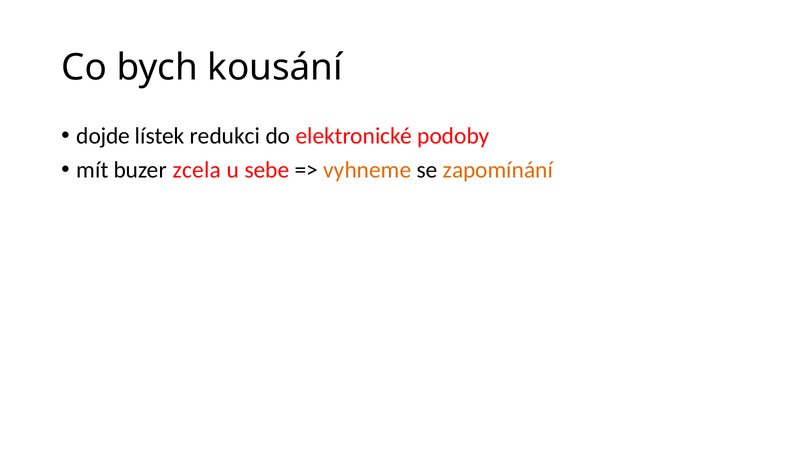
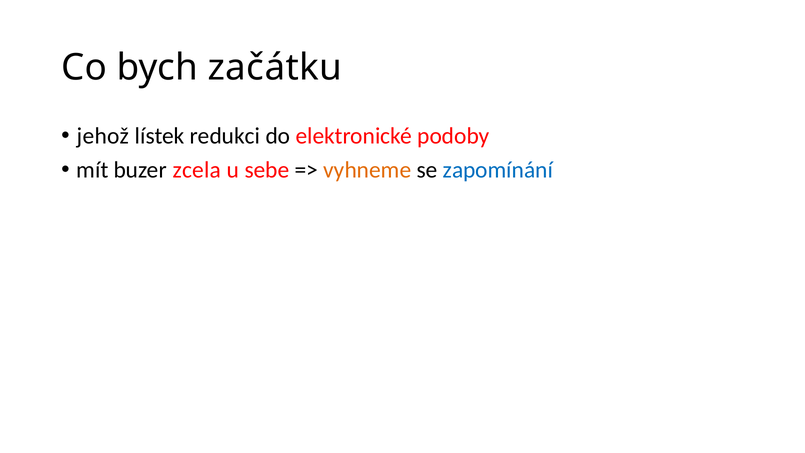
kousání: kousání -> začátku
dojde: dojde -> jehož
zapomínání colour: orange -> blue
